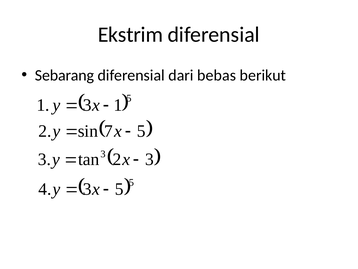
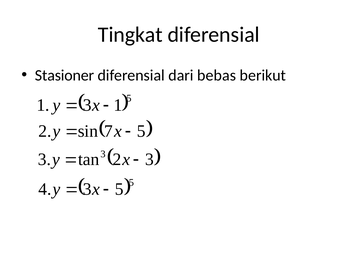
Ekstrim: Ekstrim -> Tingkat
Sebarang: Sebarang -> Stasioner
